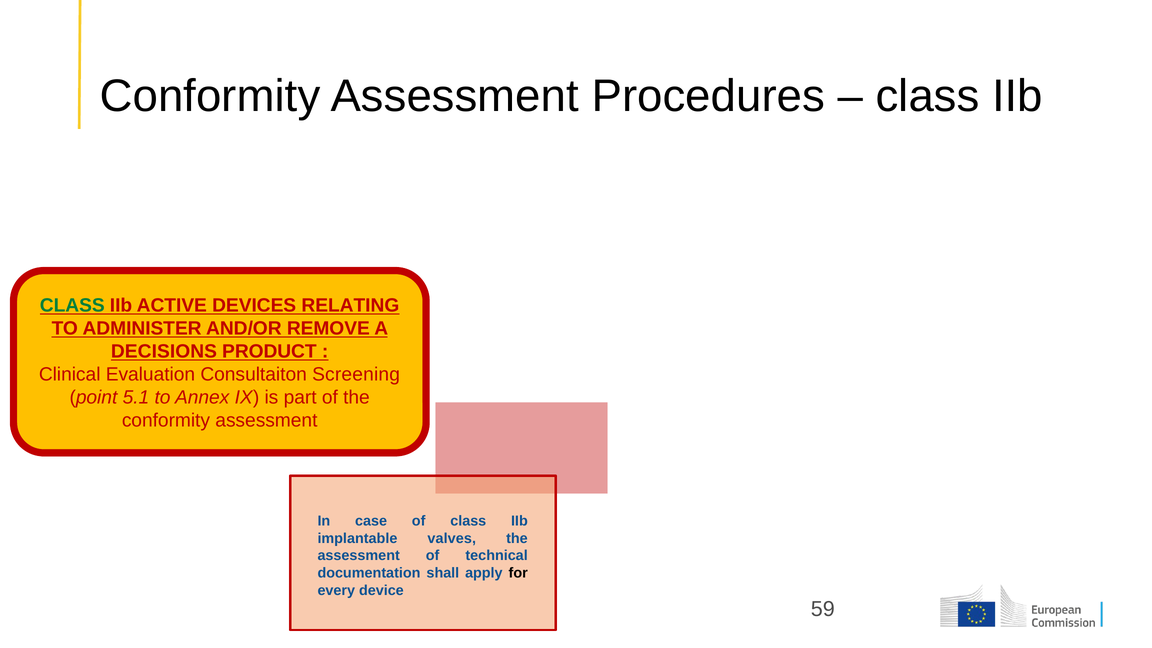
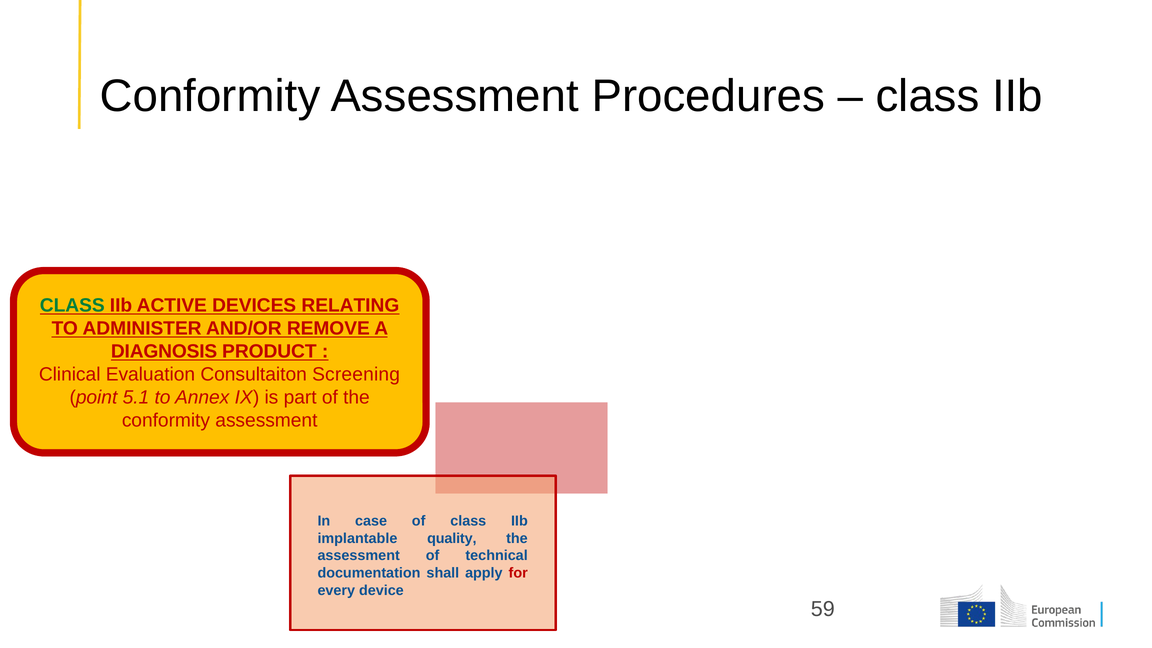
DECISIONS: DECISIONS -> DIAGNOSIS
valves: valves -> quality
for colour: black -> red
